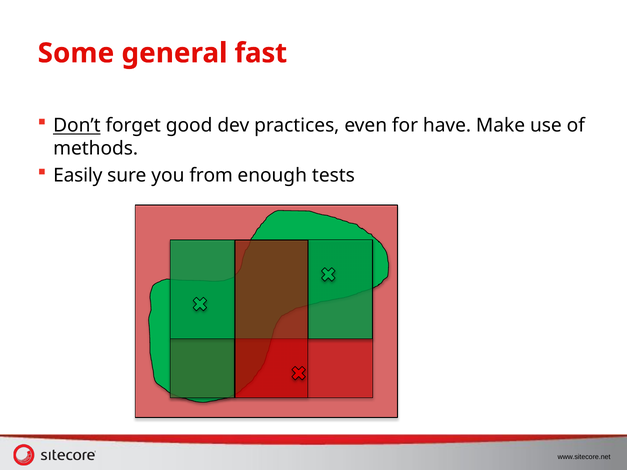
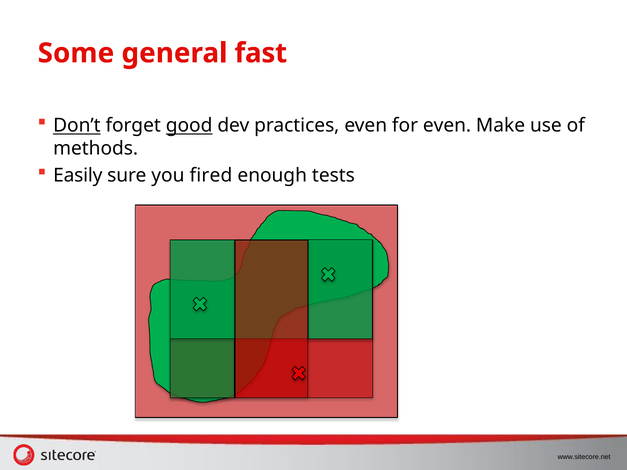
good underline: none -> present
for have: have -> even
from: from -> fired
